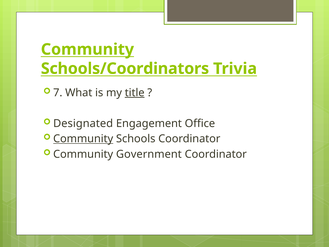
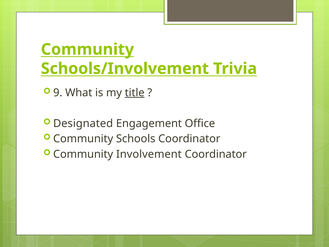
Schools/Coordinators: Schools/Coordinators -> Schools/Involvement
7: 7 -> 9
Community at (83, 139) underline: present -> none
Government: Government -> Involvement
